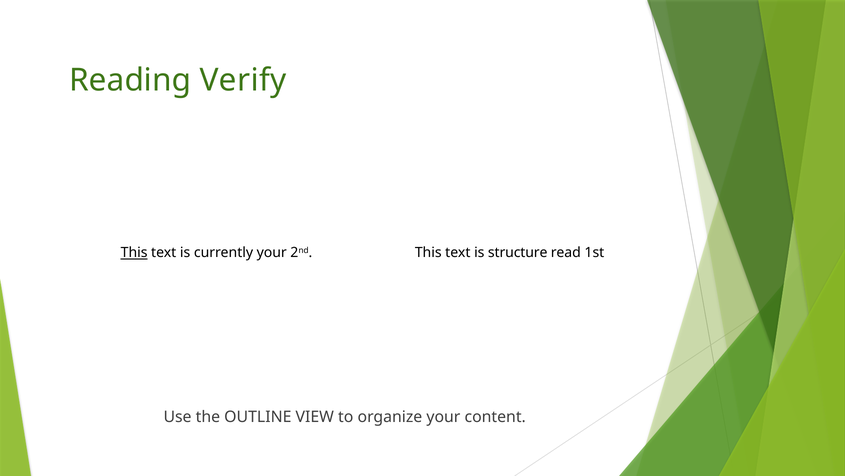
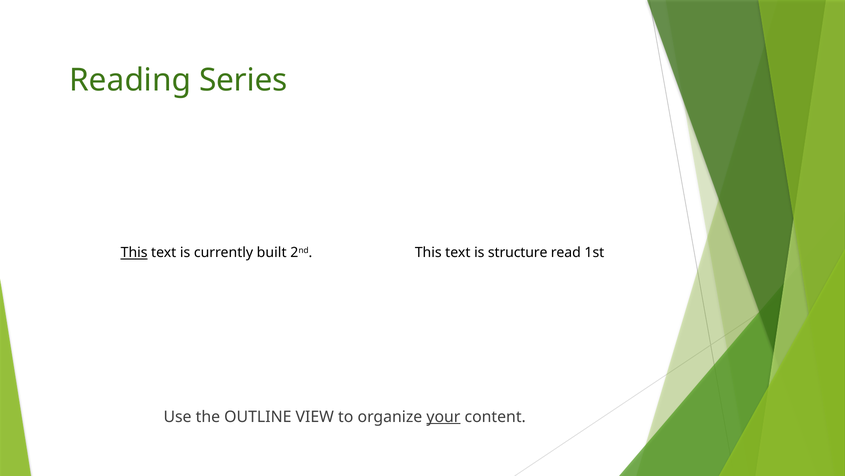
Verify: Verify -> Series
currently your: your -> built
your at (443, 416) underline: none -> present
